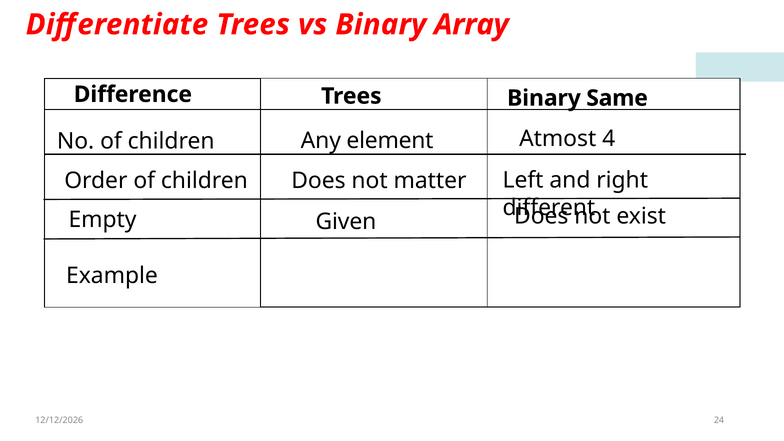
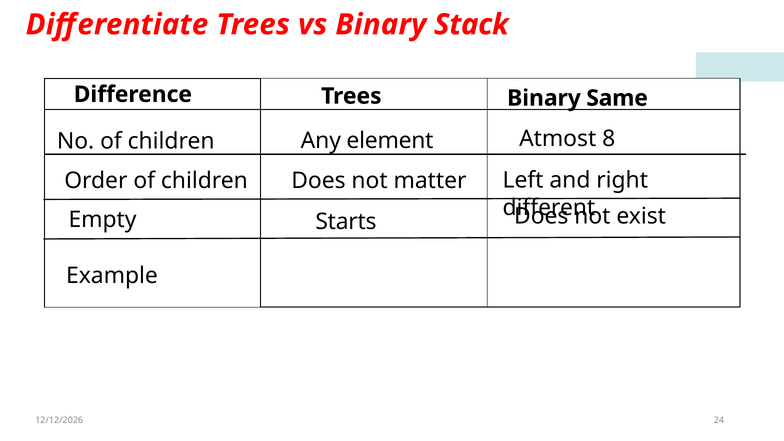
Array: Array -> Stack
4: 4 -> 8
Given: Given -> Starts
